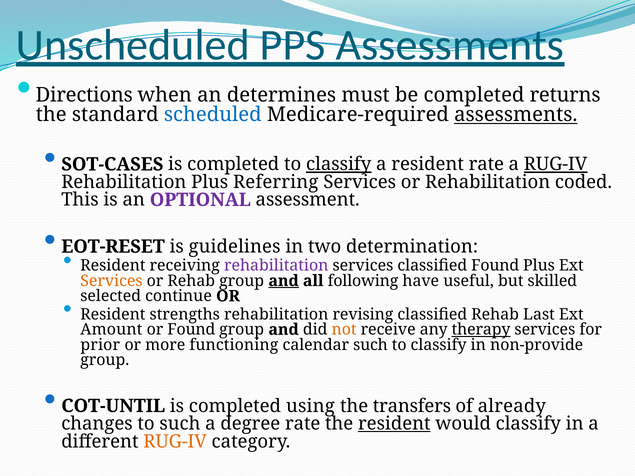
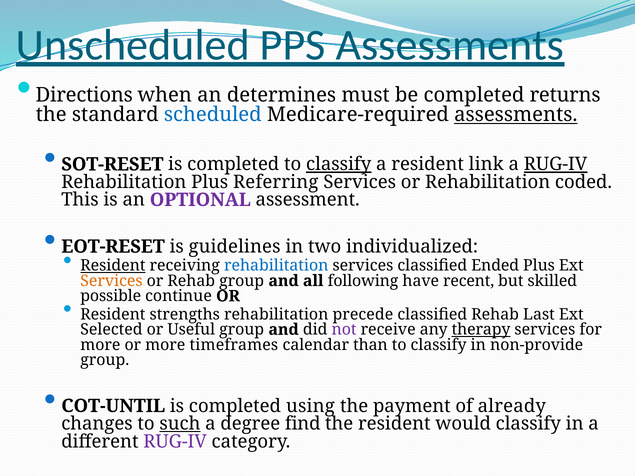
SOT-CASES: SOT-CASES -> SOT-RESET
resident rate: rate -> link
determination: determination -> individualized
Resident at (113, 266) underline: none -> present
rehabilitation at (276, 266) colour: purple -> blue
classified Found: Found -> Ended
and at (284, 281) underline: present -> none
useful: useful -> recent
selected: selected -> possible
revising: revising -> precede
Amount: Amount -> Selected
or Found: Found -> Useful
not colour: orange -> purple
prior at (100, 345): prior -> more
functioning: functioning -> timeframes
calendar such: such -> than
transfers: transfers -> payment
such at (180, 424) underline: none -> present
degree rate: rate -> find
resident at (394, 424) underline: present -> none
RUG-IV at (175, 442) colour: orange -> purple
